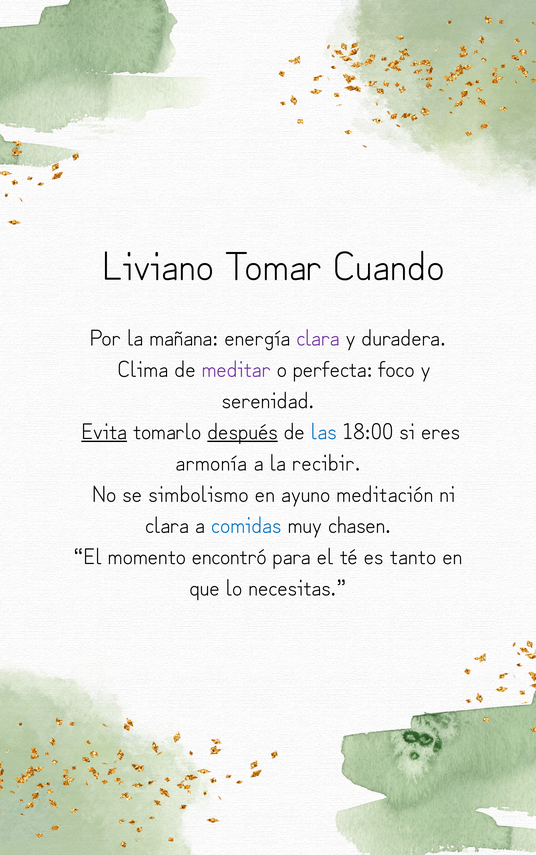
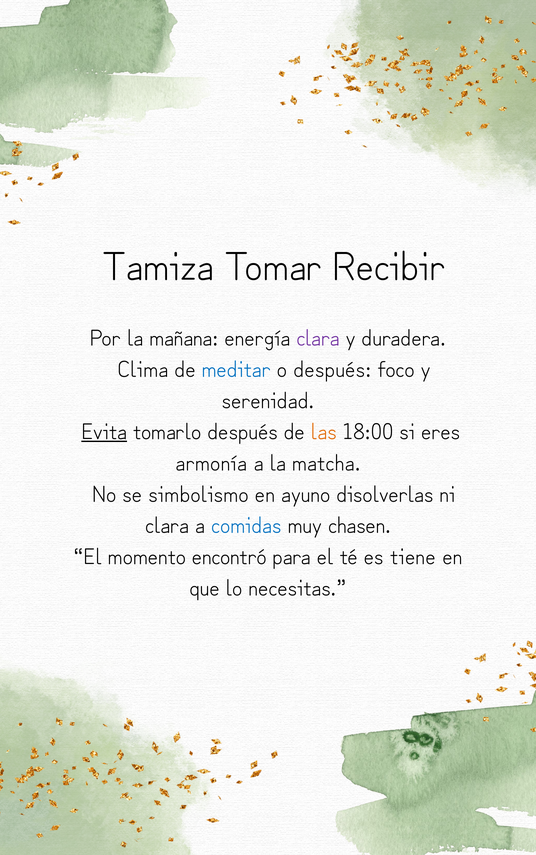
Liviano: Liviano -> Tamiza
Cuando: Cuando -> Recibir
meditar colour: purple -> blue
o perfecta: perfecta -> después
después at (243, 432) underline: present -> none
las colour: blue -> orange
recibir: recibir -> matcha
meditación: meditación -> disolverlas
tanto: tanto -> tiene
